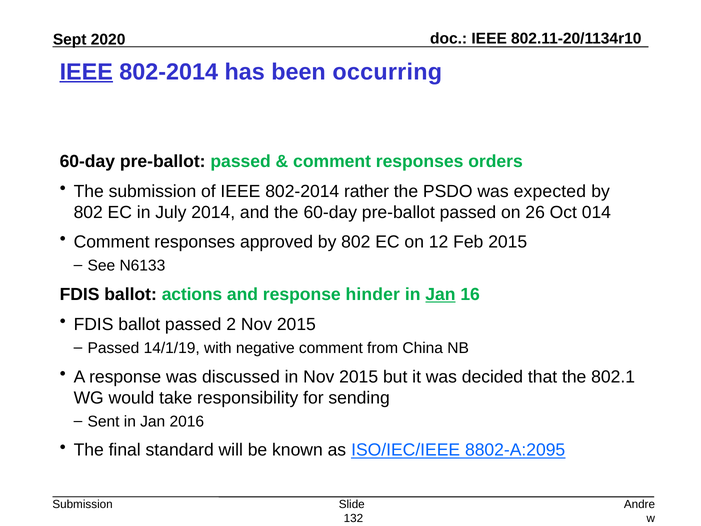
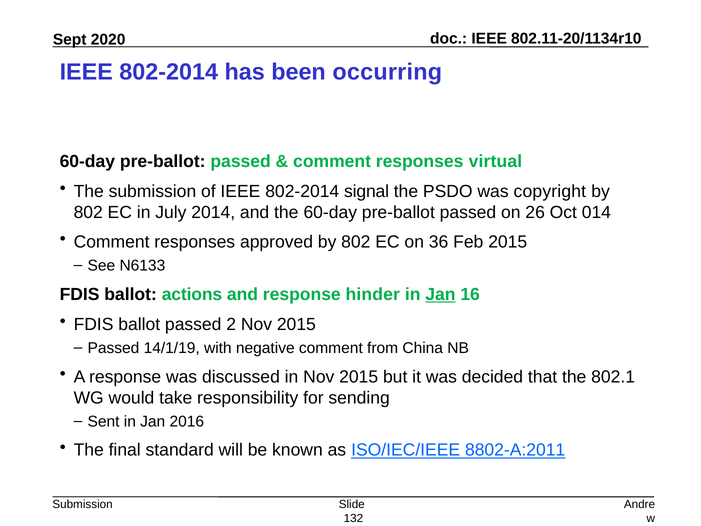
IEEE at (86, 72) underline: present -> none
orders: orders -> virtual
rather: rather -> signal
expected: expected -> copyright
12: 12 -> 36
8802-A:2095: 8802-A:2095 -> 8802-A:2011
